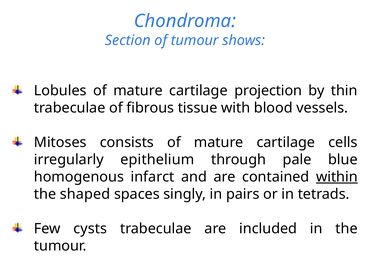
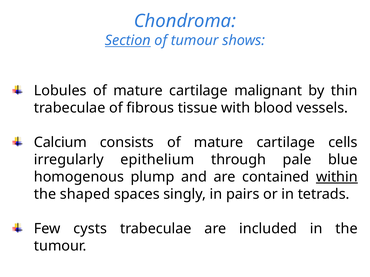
Section underline: none -> present
projection: projection -> malignant
Mitoses: Mitoses -> Calcium
infarct: infarct -> plump
